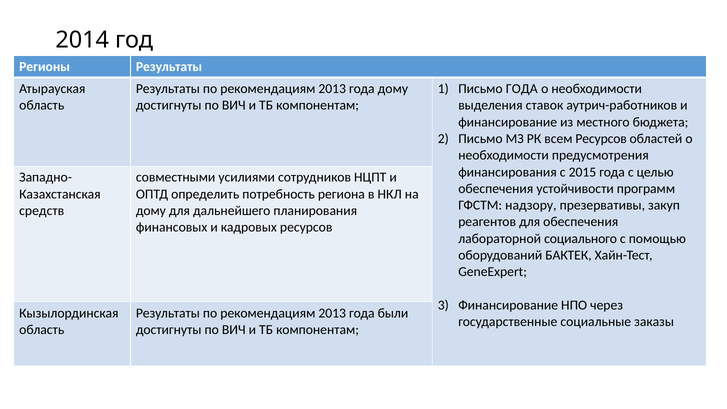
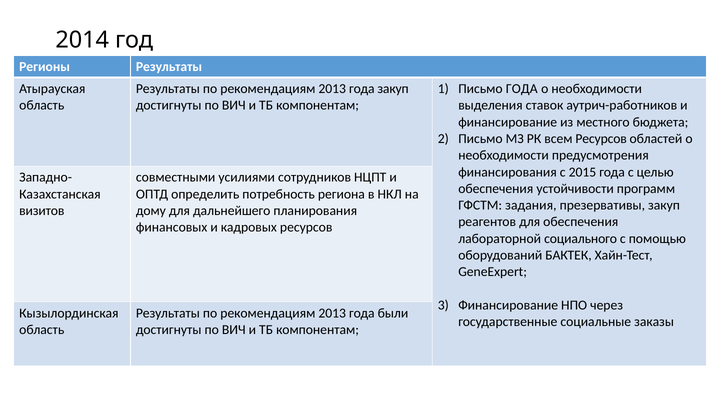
года дому: дому -> закуп
надзору: надзору -> задания
средств: средств -> визитов
